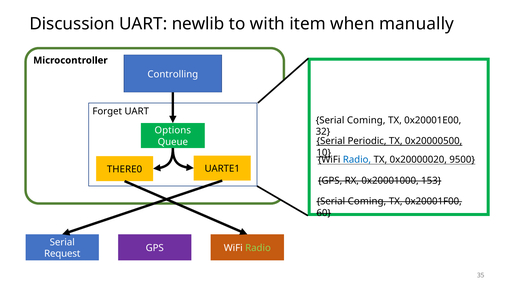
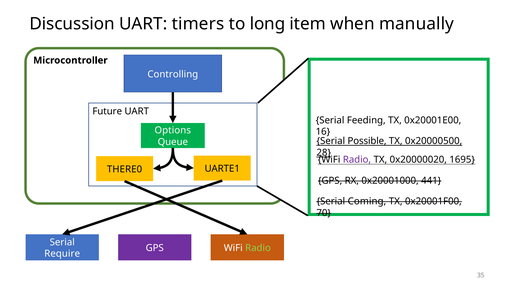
newlib: newlib -> timers
with: with -> long
Forget: Forget -> Future
Coming at (366, 120): Coming -> Feeding
32: 32 -> 16
Periodic: Periodic -> Possible
10: 10 -> 28
Radio at (357, 160) colour: blue -> purple
9500: 9500 -> 1695
153: 153 -> 441
60: 60 -> 70
Request: Request -> Require
